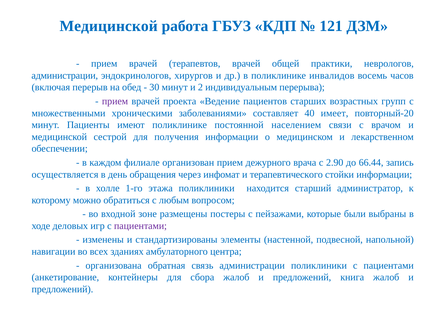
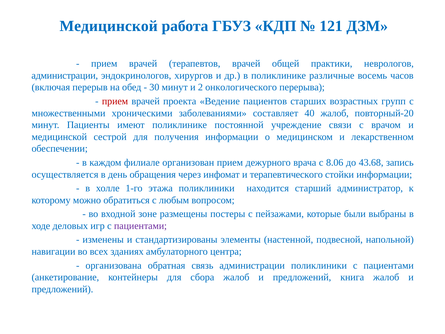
инвалидов: инвалидов -> различные
индивидуальным: индивидуальным -> онкологического
прием at (115, 101) colour: purple -> red
40 имеет: имеет -> жалоб
населением: населением -> учреждение
2.90: 2.90 -> 8.06
66.44: 66.44 -> 43.68
